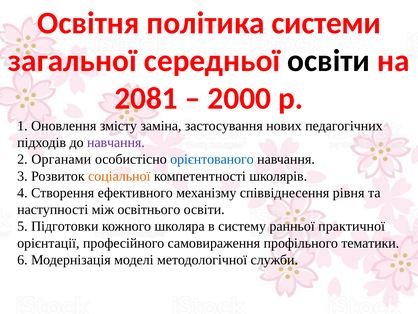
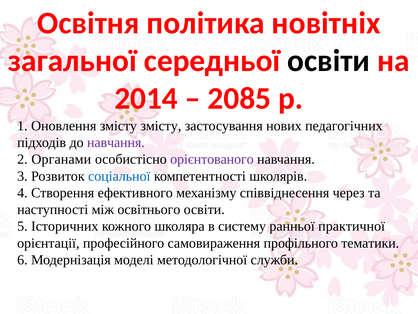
системи: системи -> новітніх
2081: 2081 -> 2014
2000: 2000 -> 2085
змісту заміна: заміна -> змісту
орієнтованого colour: blue -> purple
соціальної colour: orange -> blue
рівня: рівня -> через
Підготовки: Підготовки -> Історичних
